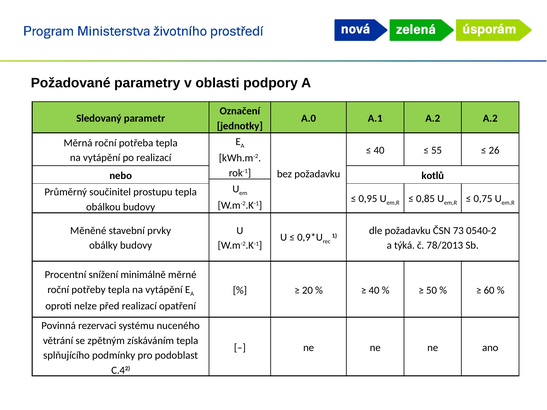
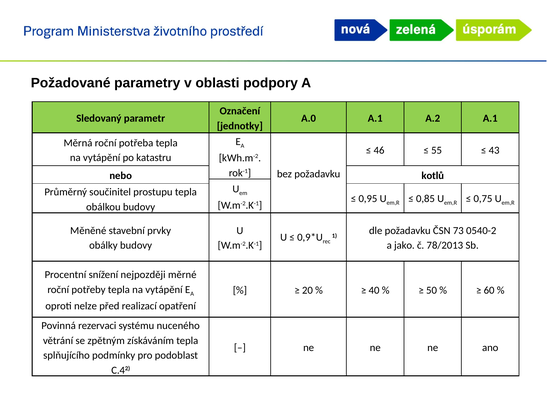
A.2 A.2: A.2 -> A.1
40 at (379, 150): 40 -> 46
26: 26 -> 43
po realizací: realizací -> katastru
týká: týká -> jako
minimálně: minimálně -> nejpozději
